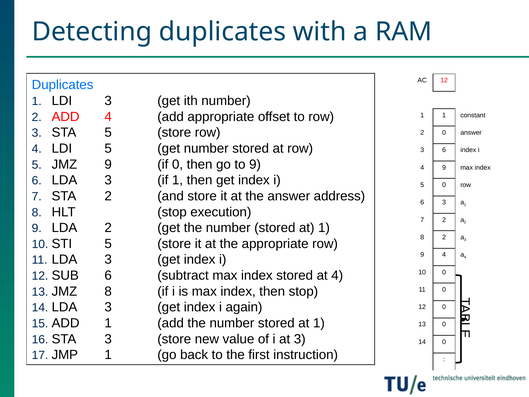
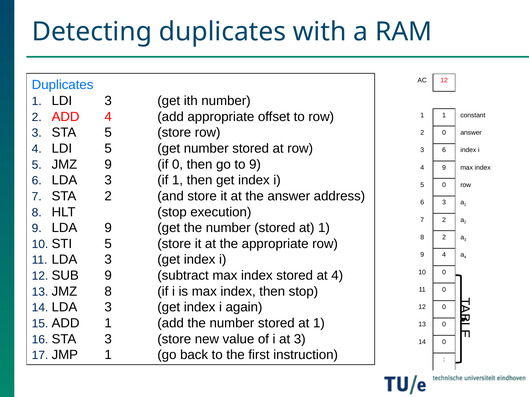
LDA 2: 2 -> 9
SUB 6: 6 -> 9
